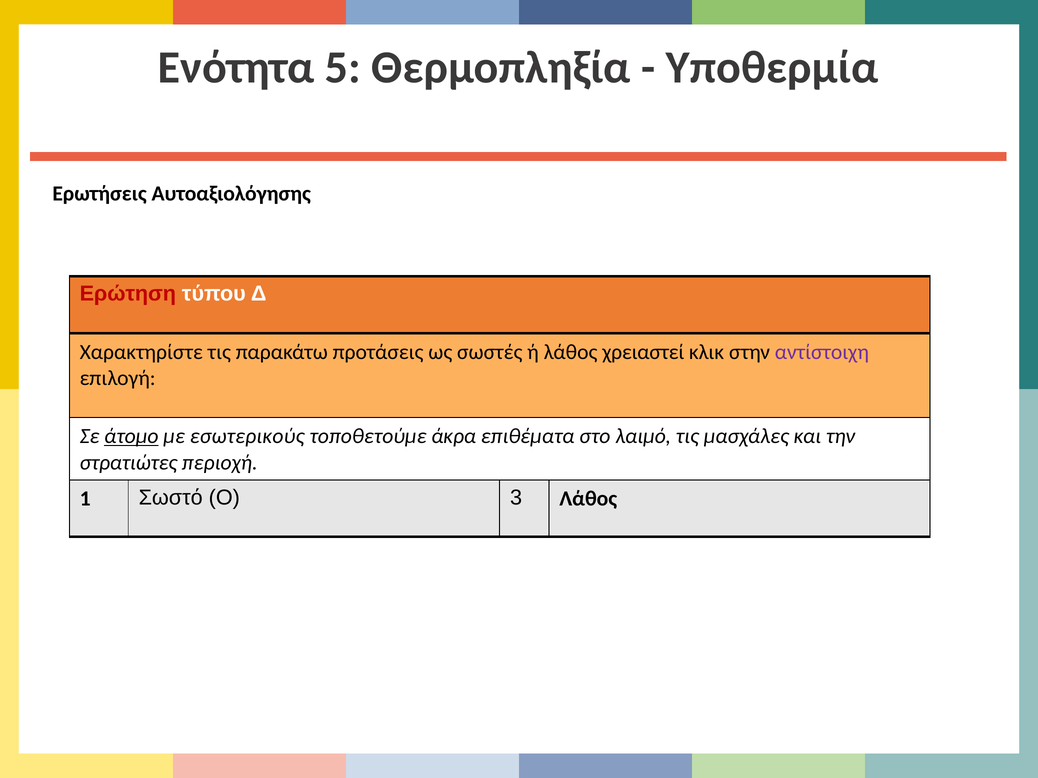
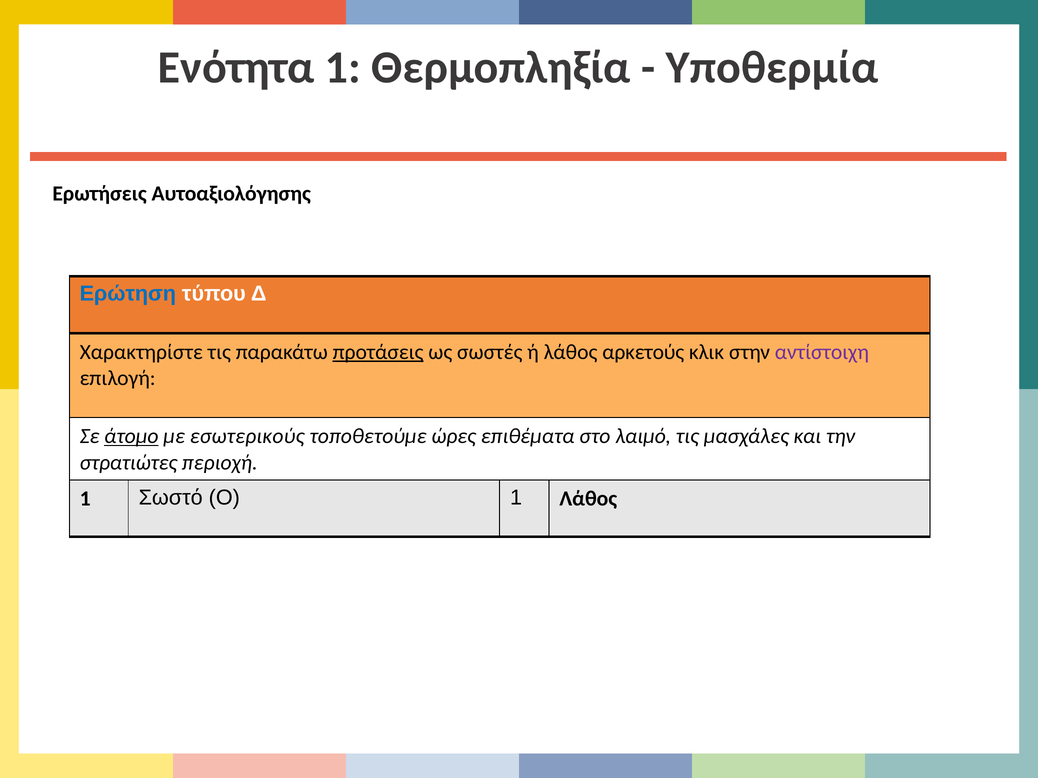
Ενότητα 5: 5 -> 1
Ερώτηση colour: red -> blue
προτάσεις underline: none -> present
χρειαστεί: χρειαστεί -> αρκετούς
άκρα: άκρα -> ώρες
Ο 3: 3 -> 1
